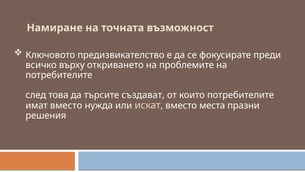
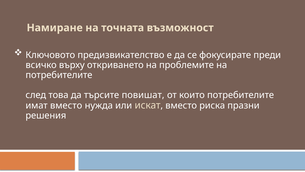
създават: създават -> повишат
места: места -> риска
